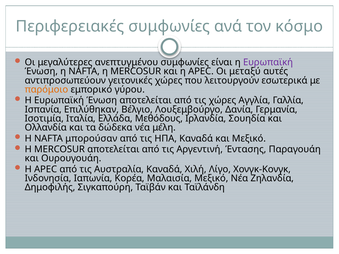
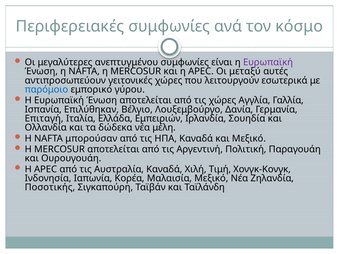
παρόμοιο colour: orange -> blue
Ισοτιμία: Ισοτιμία -> Επιταγή
Μεθόδους: Μεθόδους -> Εμπειριών
Έντασης: Έντασης -> Πολιτική
Λίγο: Λίγο -> Τιμή
Δημοφιλής: Δημοφιλής -> Ποσοτικής
